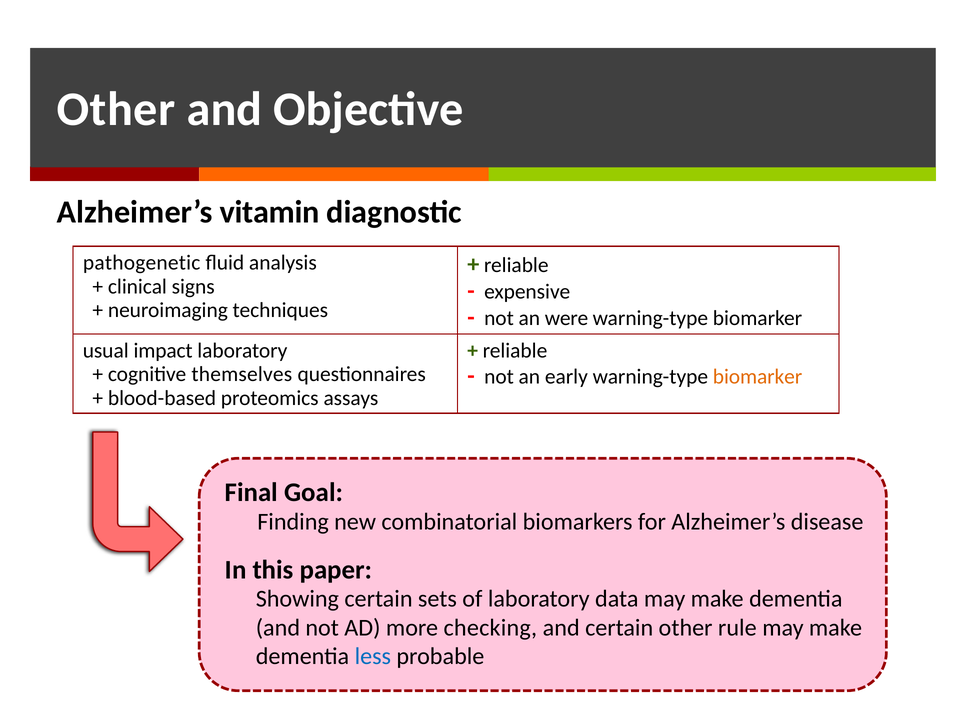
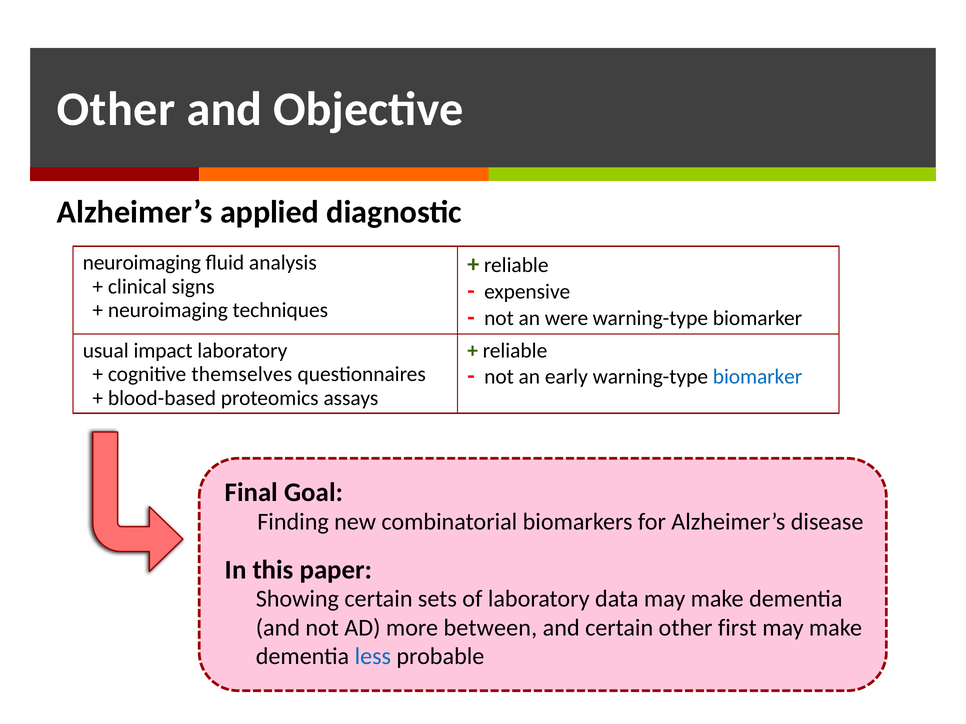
vitamin: vitamin -> applied
pathogenetic at (142, 263): pathogenetic -> neuroimaging
biomarker at (758, 377) colour: orange -> blue
checking: checking -> between
rule: rule -> first
